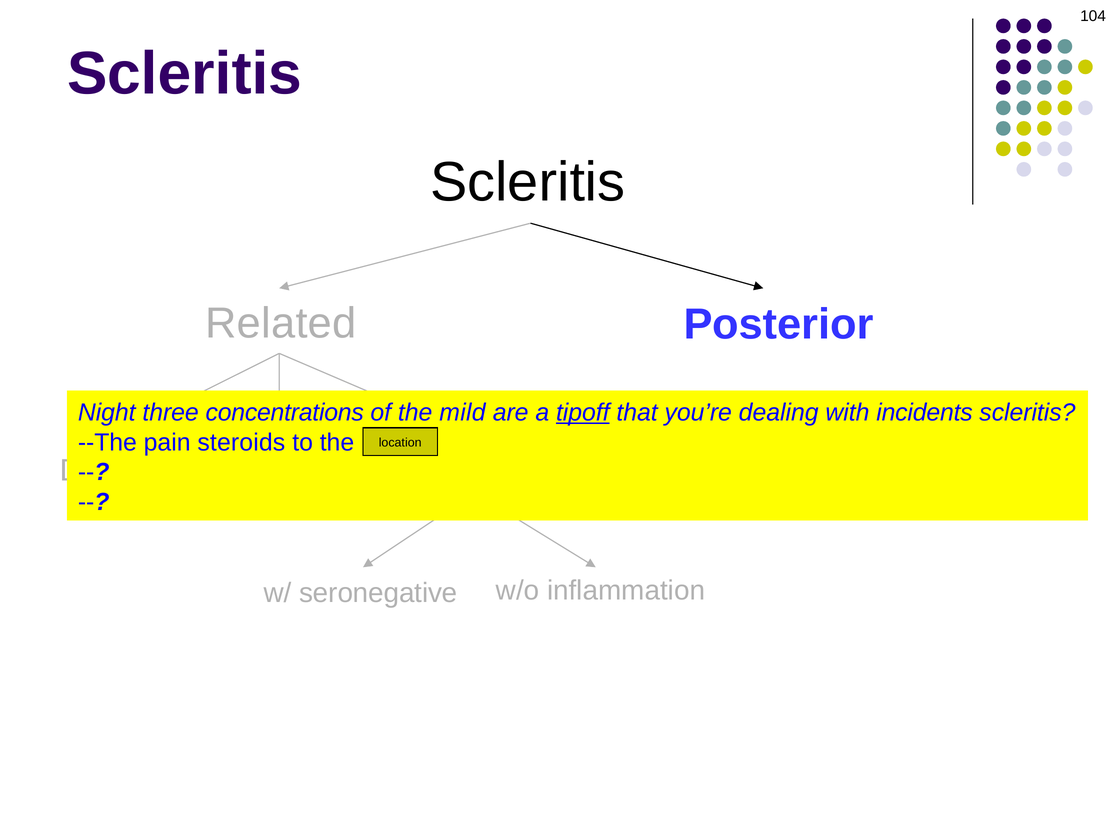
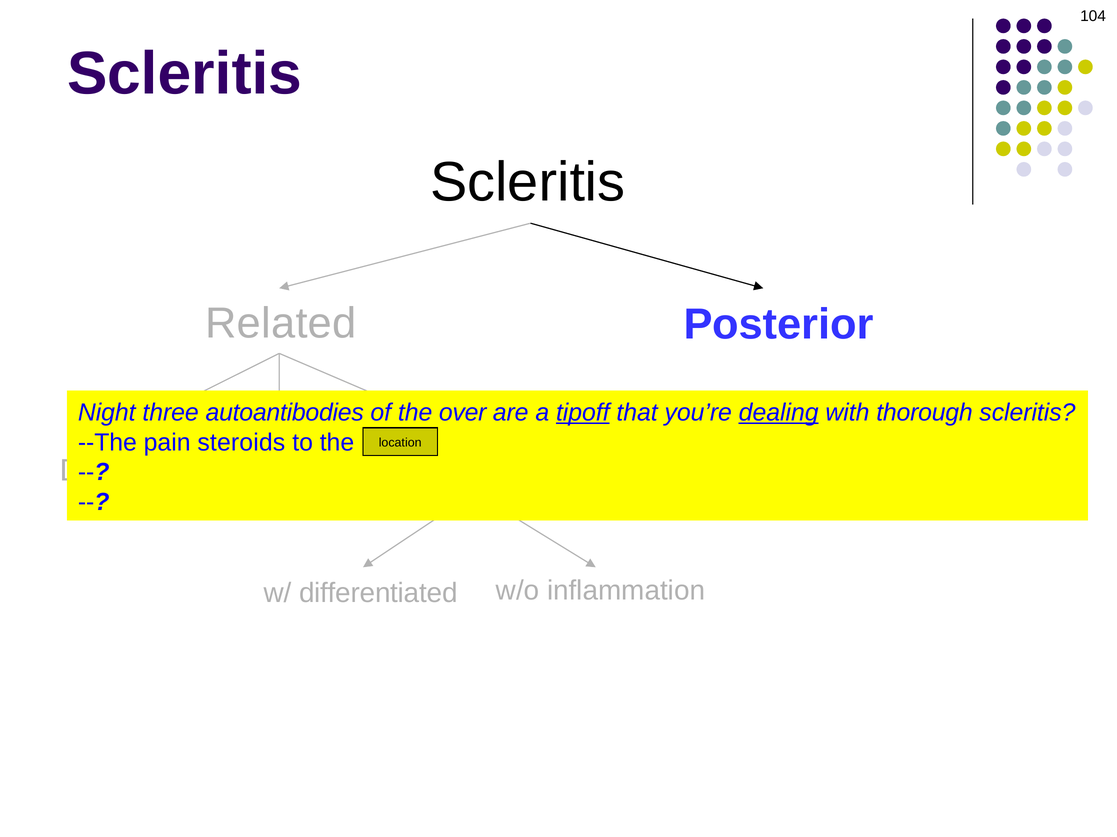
concentrations: concentrations -> autoantibodies
mild: mild -> over
dealing underline: none -> present
with incidents: incidents -> thorough
seronegative: seronegative -> differentiated
